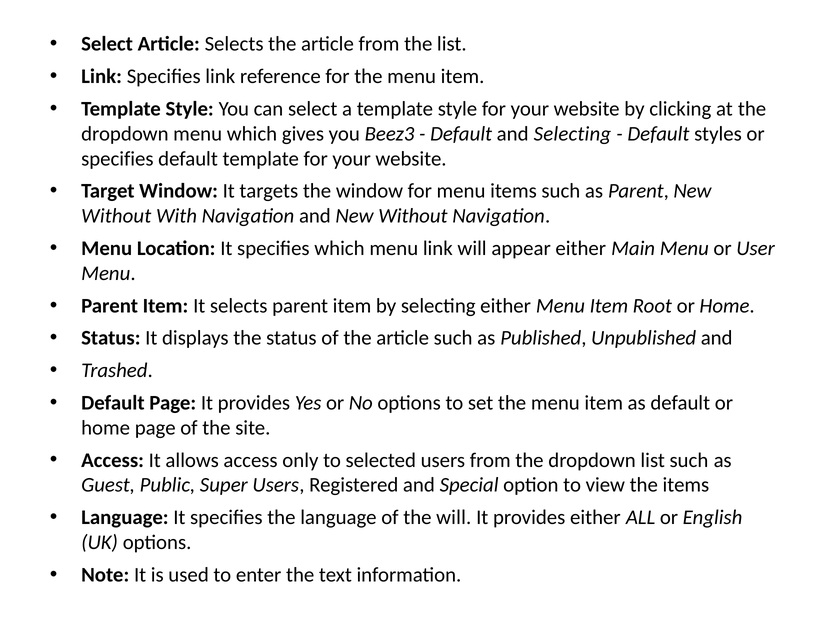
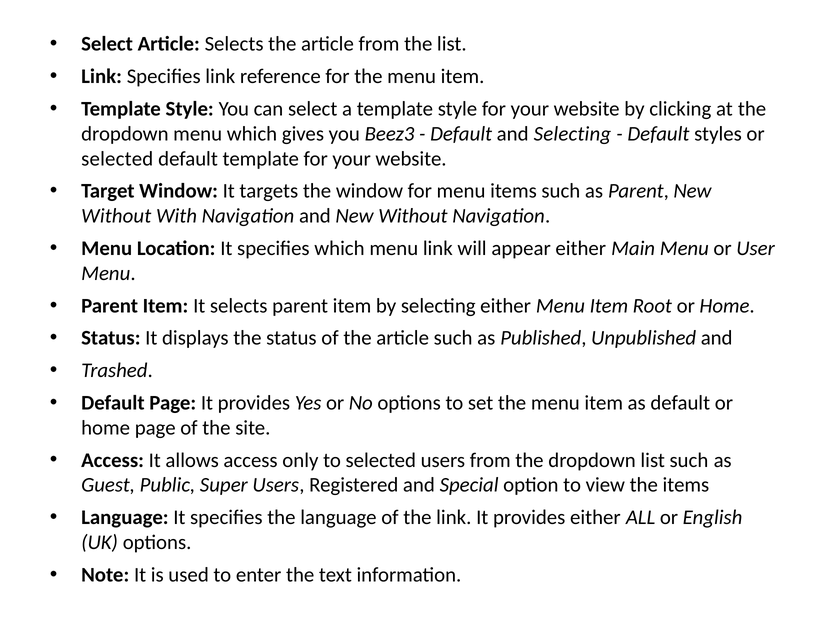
specifies at (117, 159): specifies -> selected
the will: will -> link
